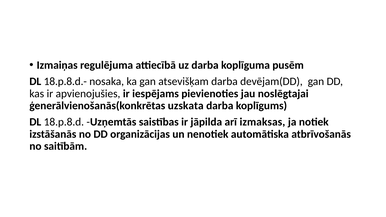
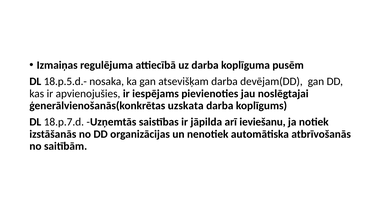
18.p.8.d.-: 18.p.8.d.- -> 18.p.5.d.-
18.p.8.d: 18.p.8.d -> 18.p.7.d
izmaksas: izmaksas -> ieviešanu
